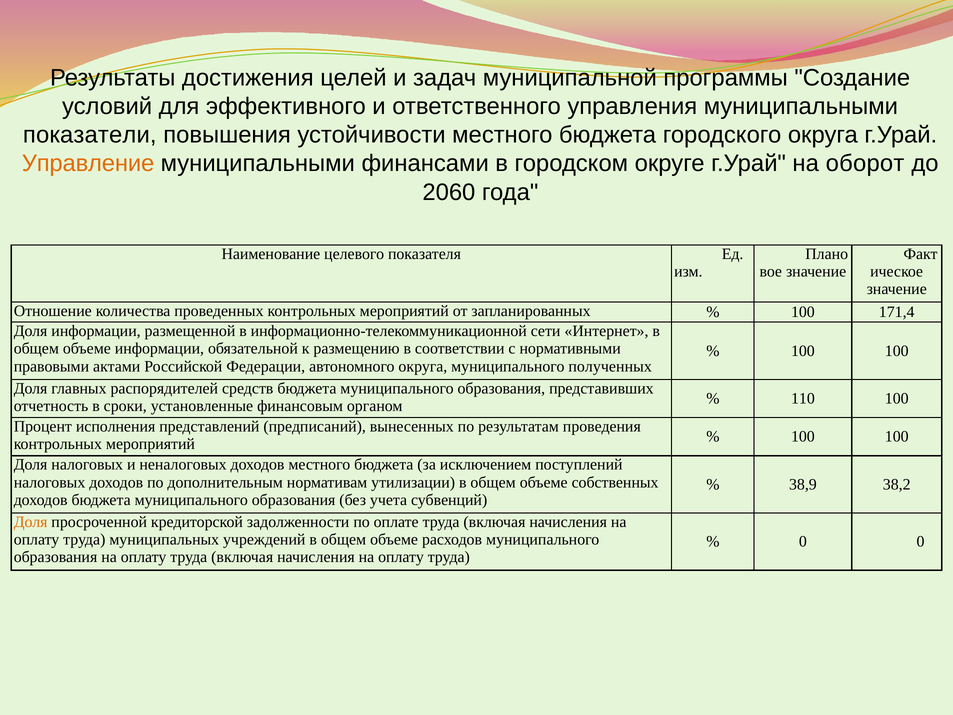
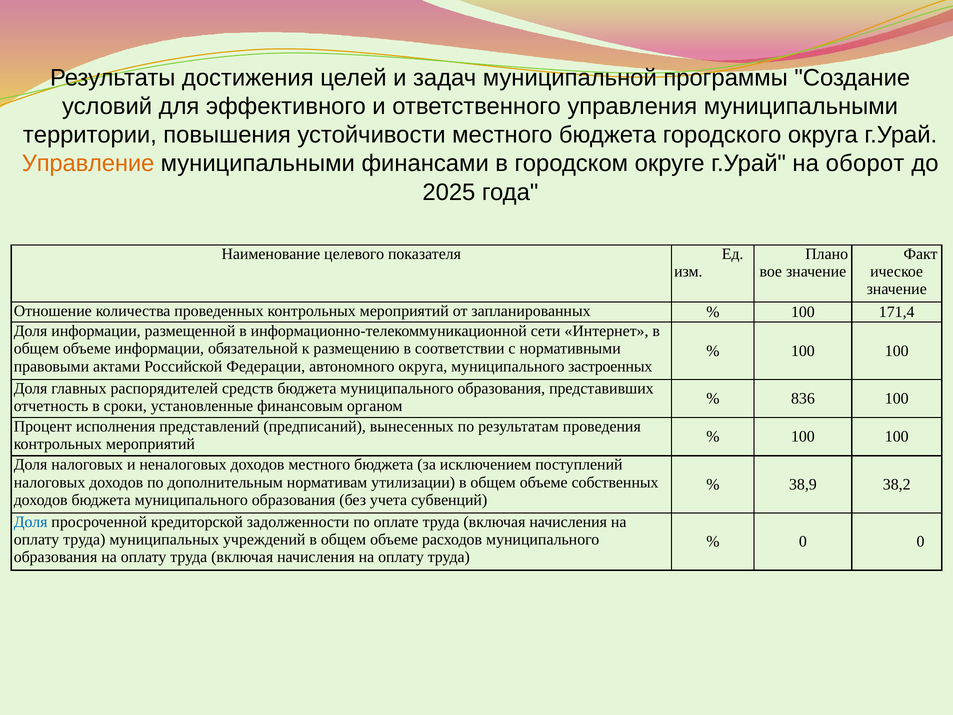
показатели: показатели -> территории
2060: 2060 -> 2025
полученных: полученных -> застроенных
110: 110 -> 836
Доля at (31, 522) colour: orange -> blue
